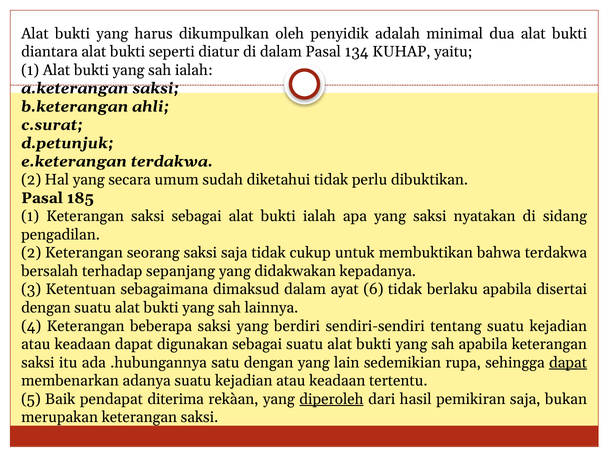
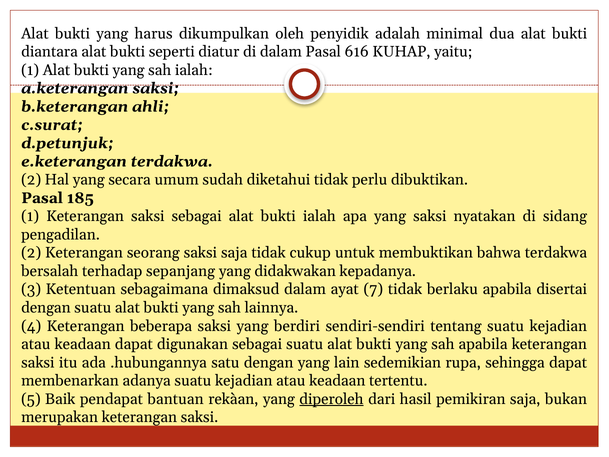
134: 134 -> 616
6: 6 -> 7
dapat at (568, 362) underline: present -> none
diterima: diterima -> bantuan
